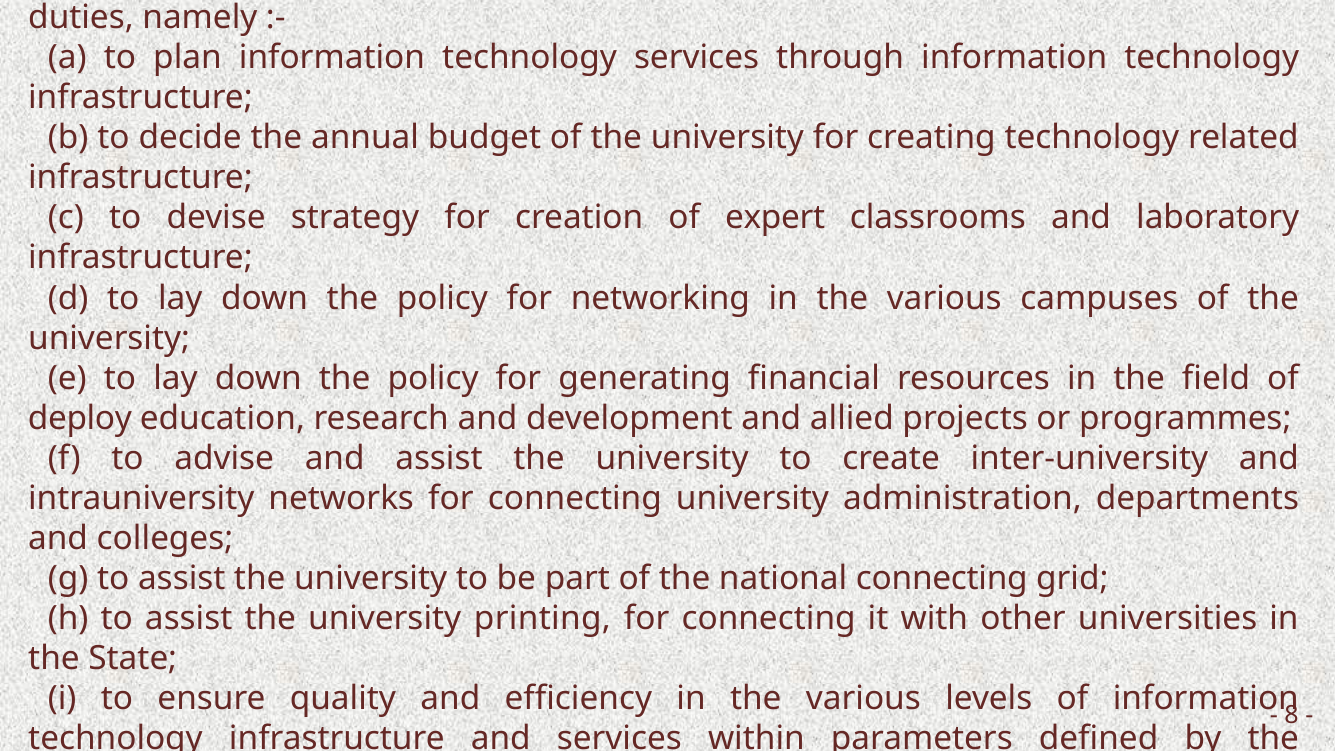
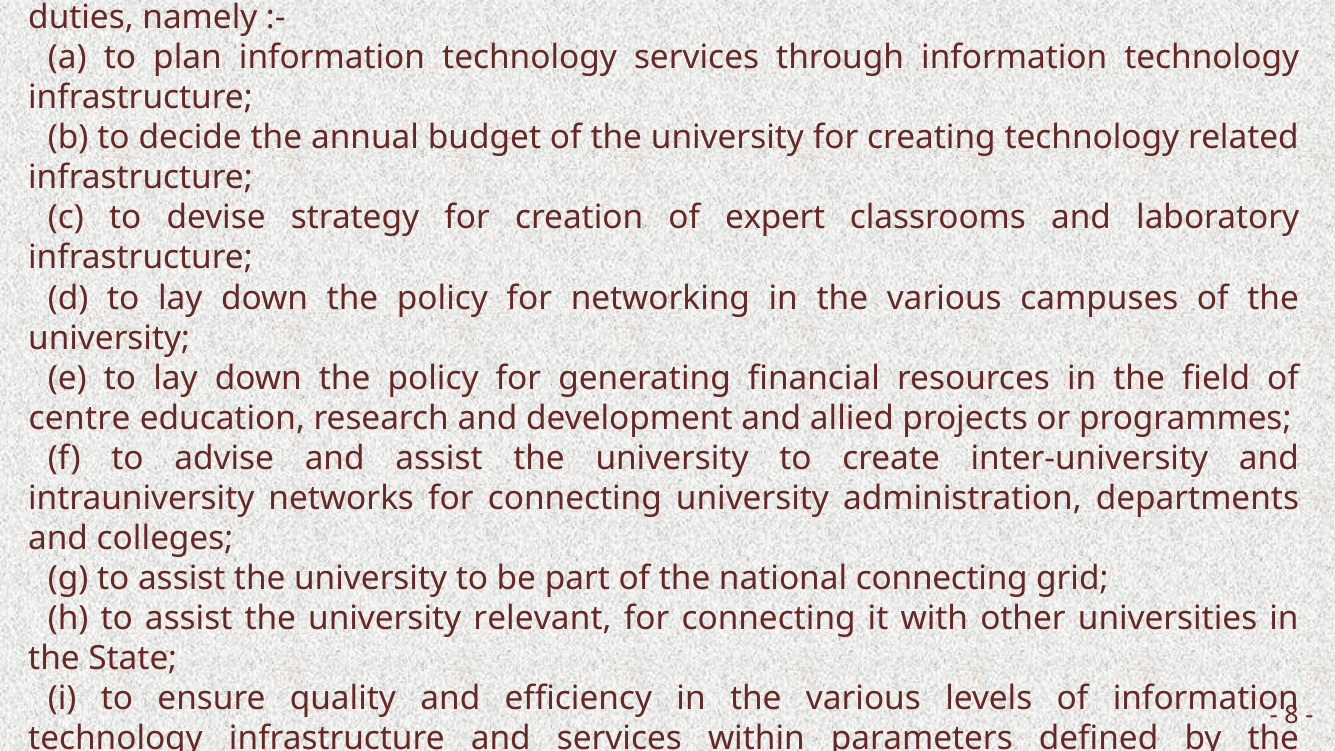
deploy: deploy -> centre
printing: printing -> relevant
